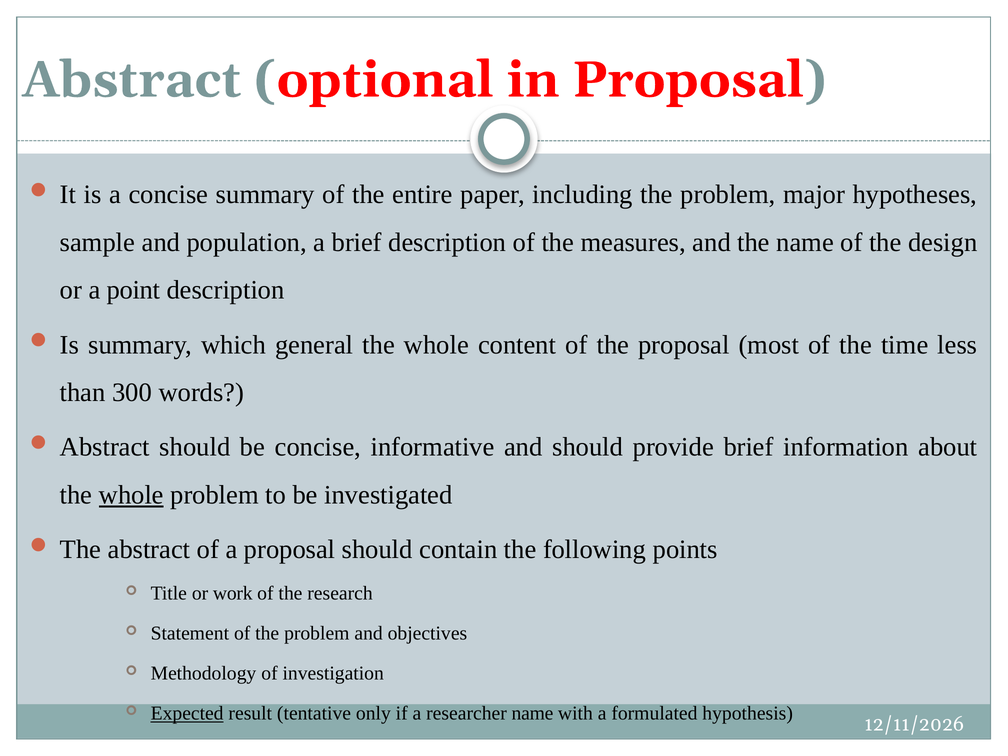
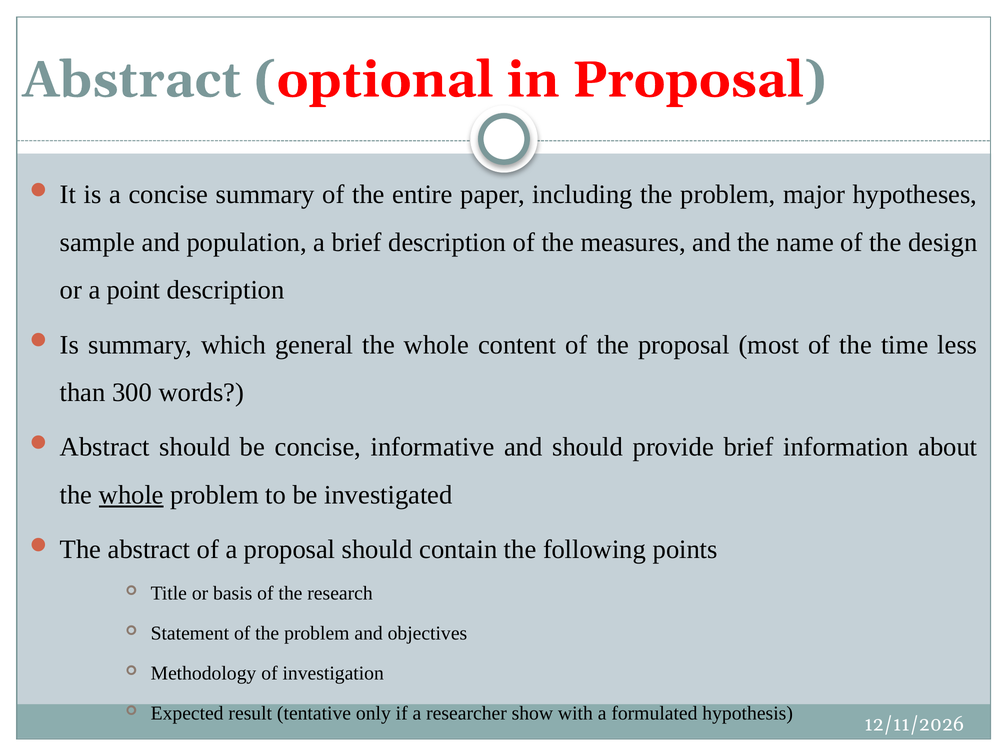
work: work -> basis
Expected underline: present -> none
researcher name: name -> show
